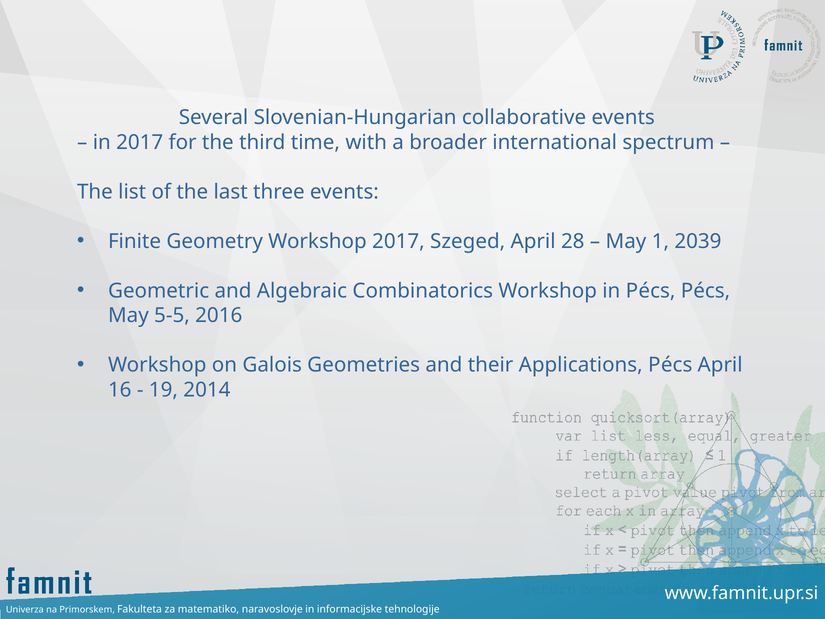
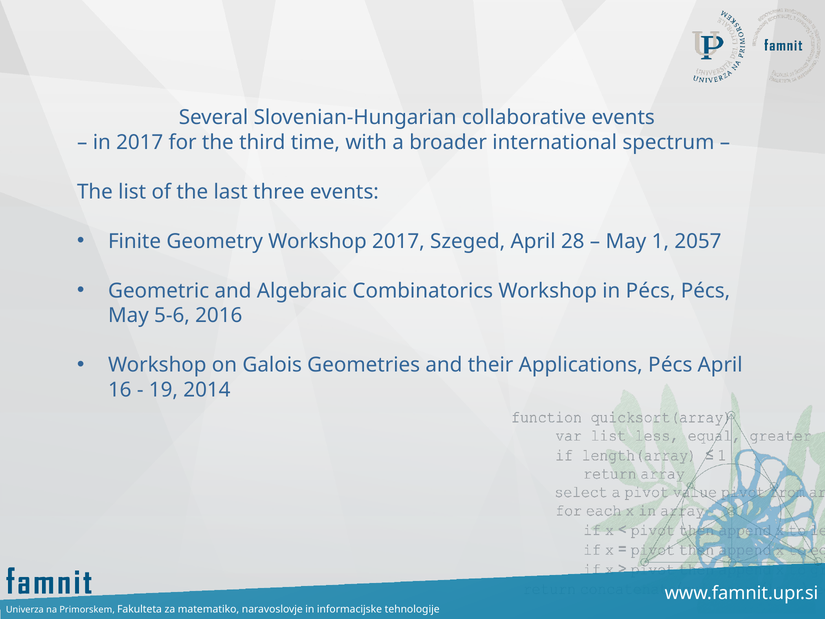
2039: 2039 -> 2057
5-5: 5-5 -> 5-6
